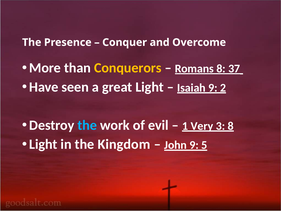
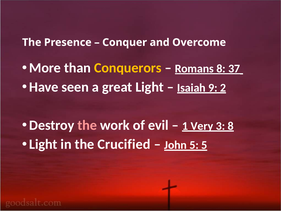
the at (87, 125) colour: light blue -> pink
Kingdom: Kingdom -> Crucified
John 9: 9 -> 5
